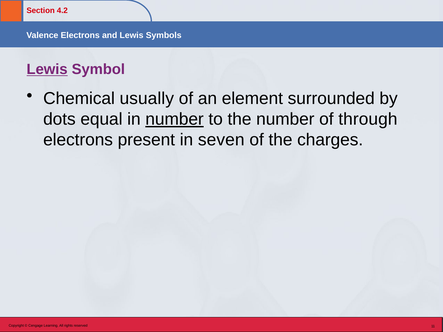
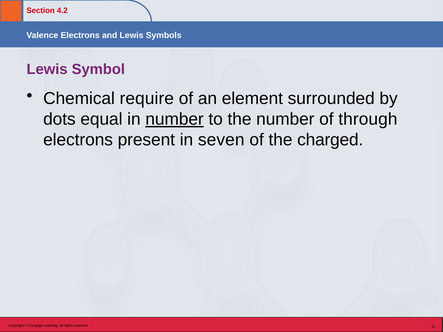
Lewis at (47, 69) underline: present -> none
usually: usually -> require
charges: charges -> charged
